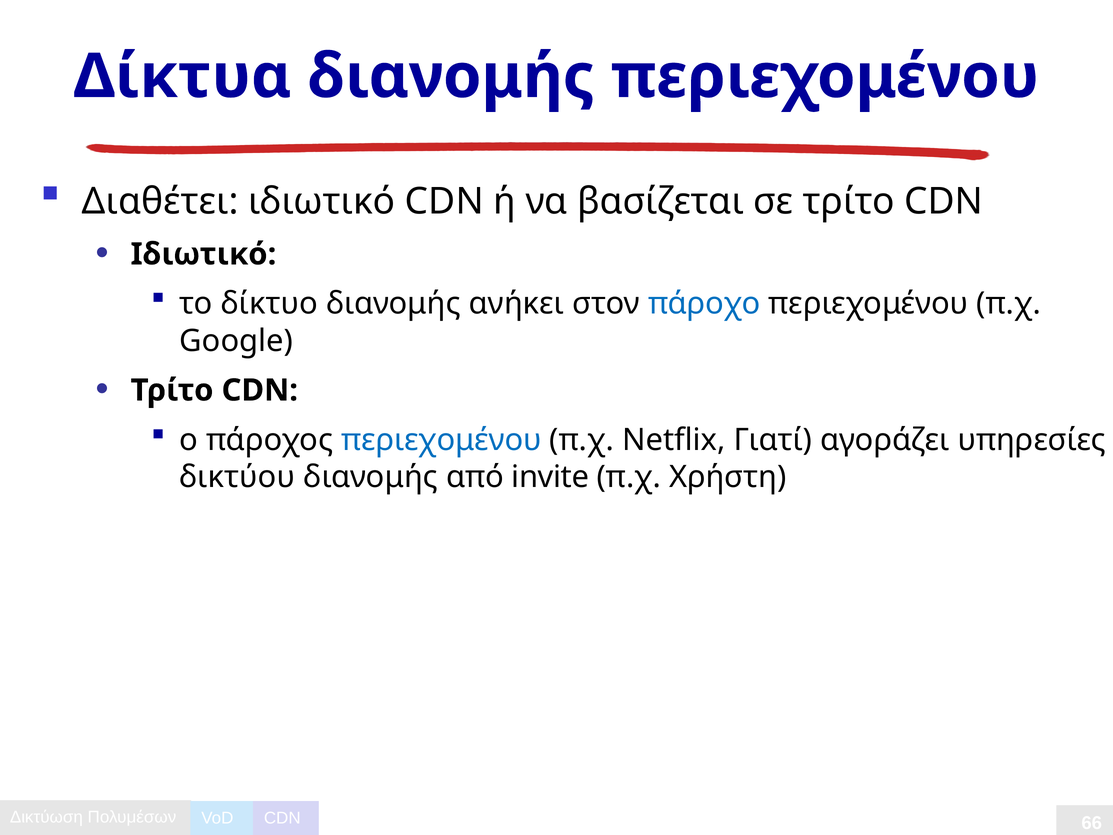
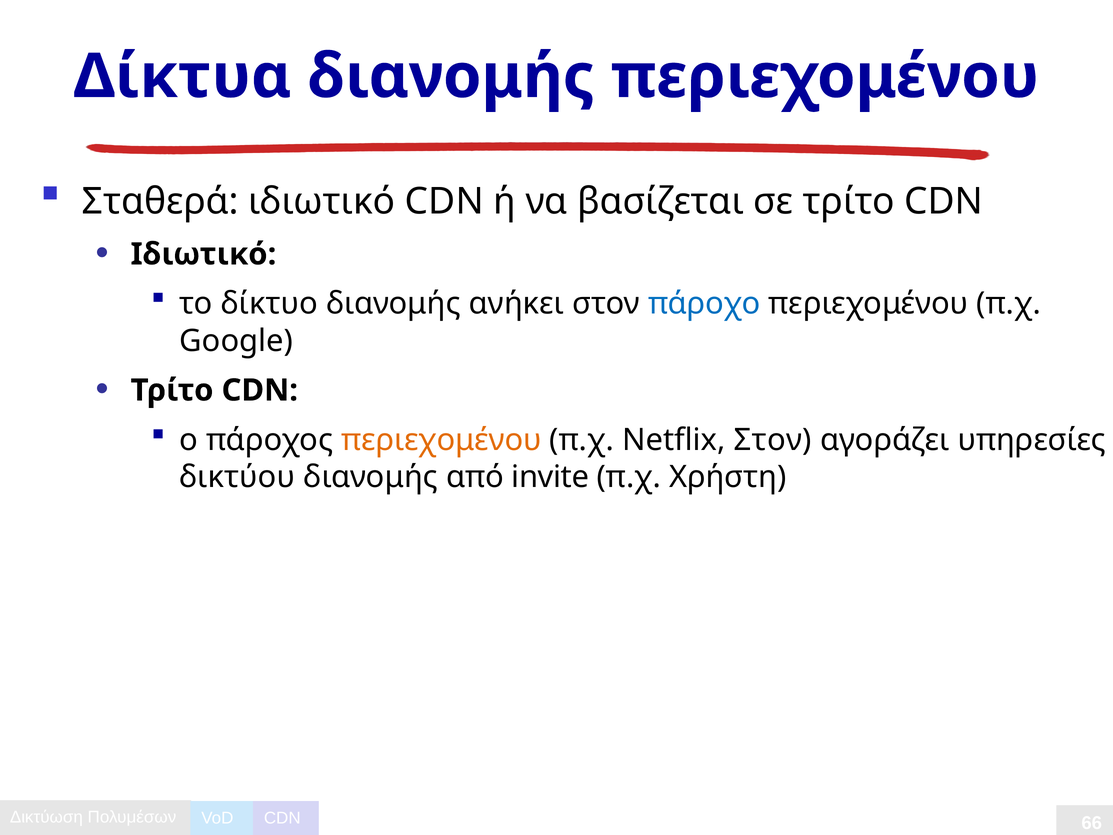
Διαθέτει: Διαθέτει -> Σταθερά
περιεχομένου at (441, 440) colour: blue -> orange
Netflix Γιατί: Γιατί -> Στον
